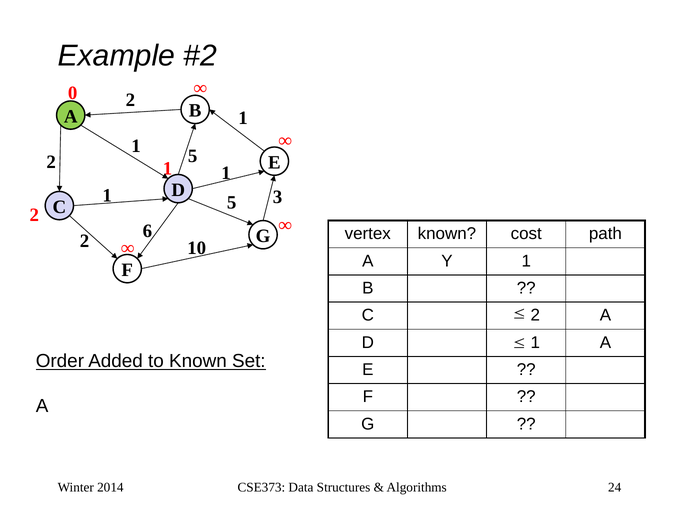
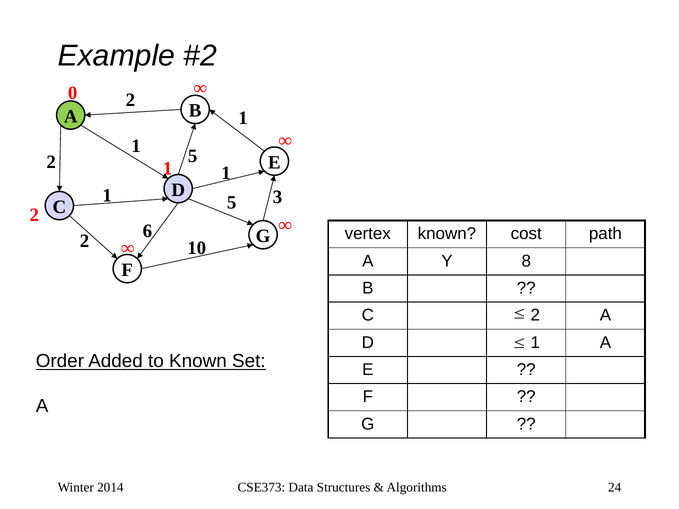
Y 1: 1 -> 8
